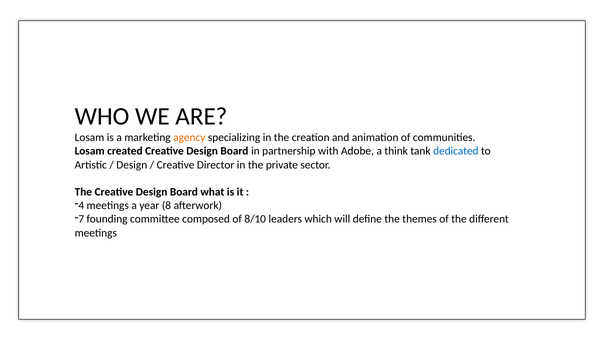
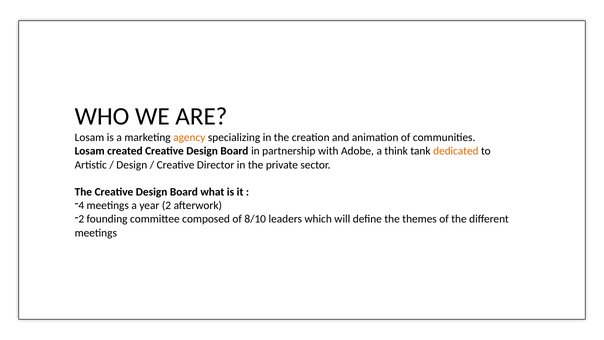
dedicated colour: blue -> orange
year 8: 8 -> 2
7 at (81, 219): 7 -> 2
